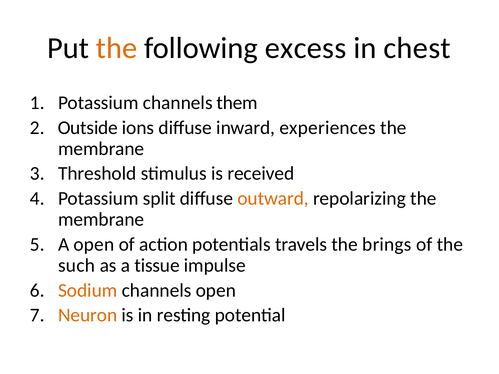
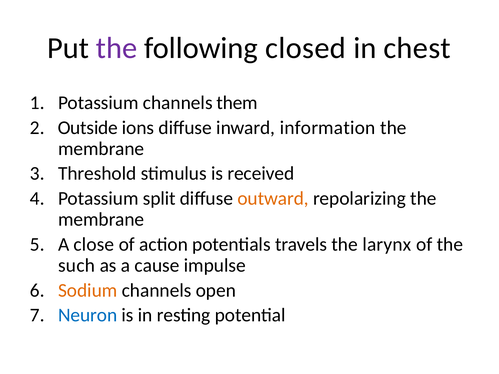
the at (117, 48) colour: orange -> purple
excess: excess -> closed
experiences: experiences -> information
A open: open -> close
brings: brings -> larynx
tissue: tissue -> cause
Neuron colour: orange -> blue
